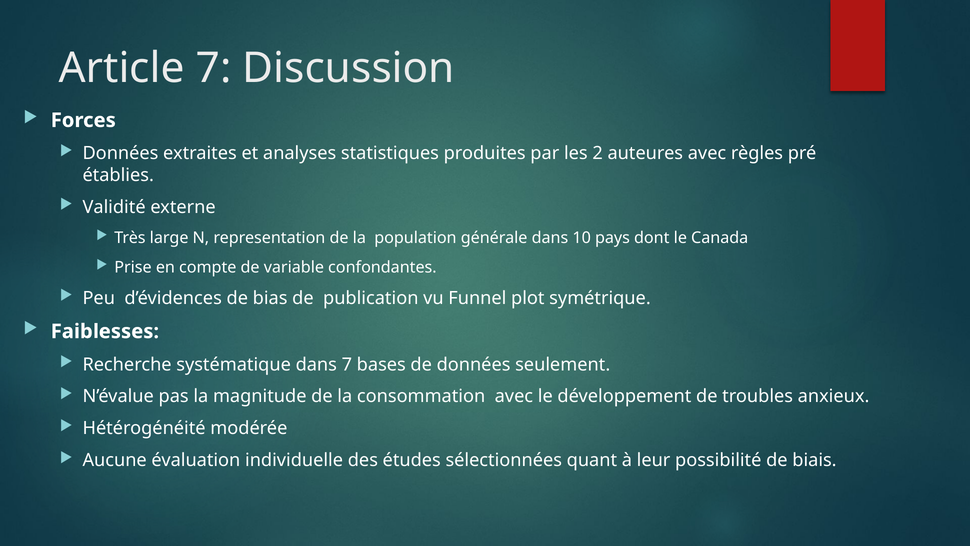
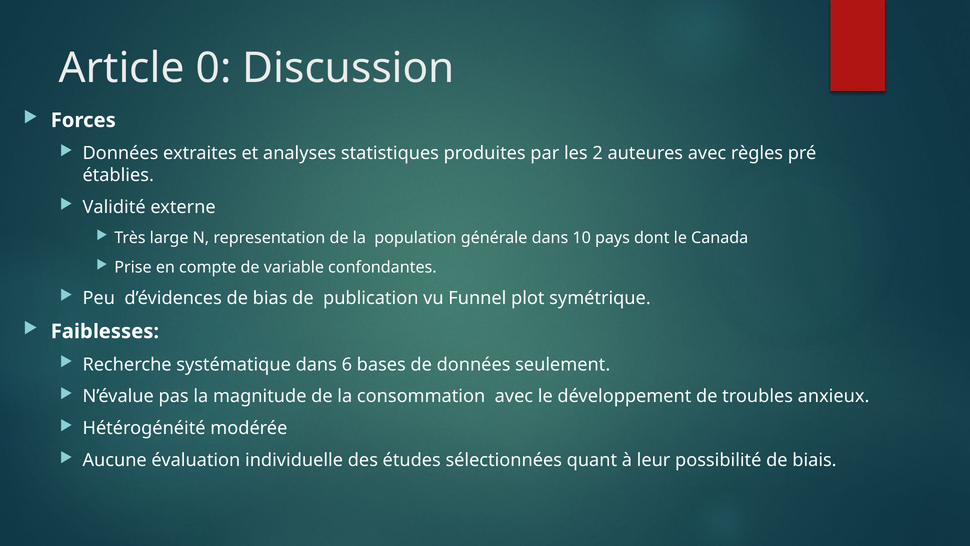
Article 7: 7 -> 0
dans 7: 7 -> 6
